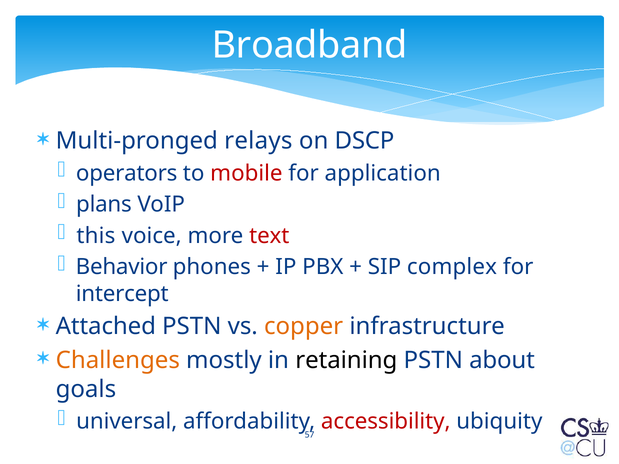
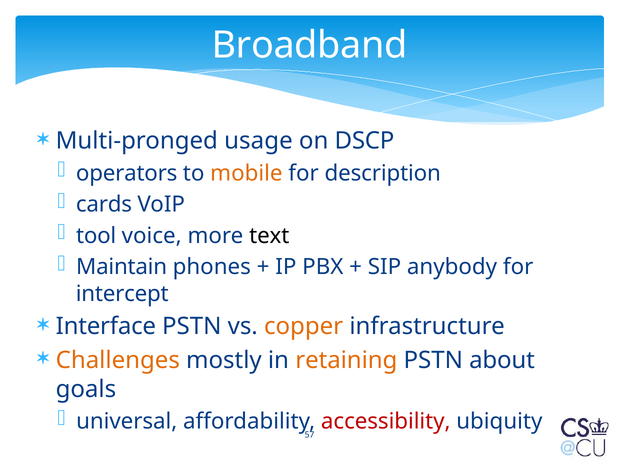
relays: relays -> usage
mobile colour: red -> orange
application: application -> description
plans: plans -> cards
this: this -> tool
text colour: red -> black
Behavior: Behavior -> Maintain
complex: complex -> anybody
Attached: Attached -> Interface
retaining colour: black -> orange
